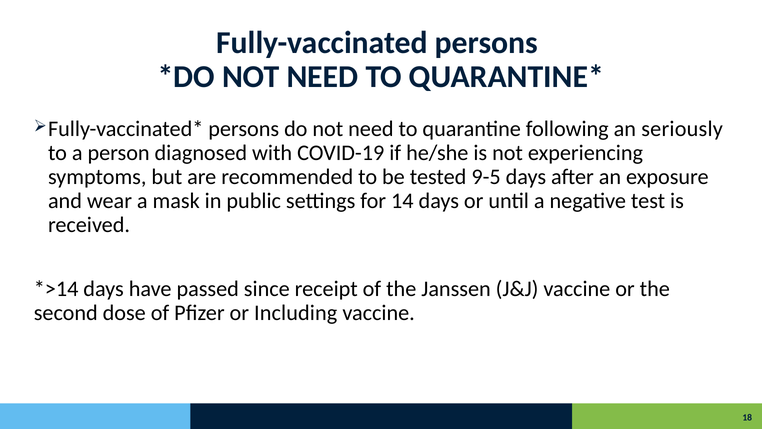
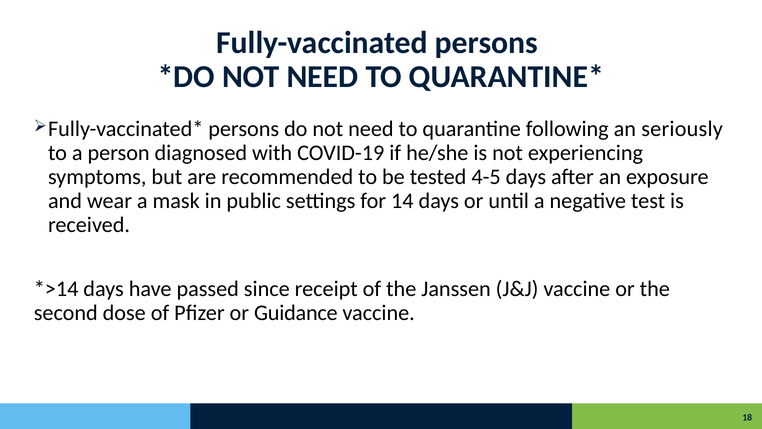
9-5: 9-5 -> 4-5
Including: Including -> Guidance
